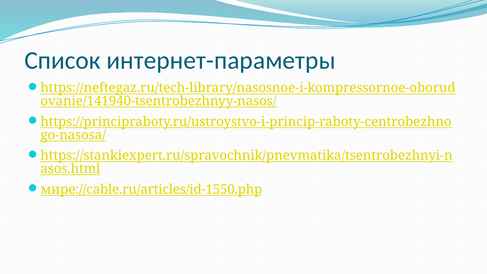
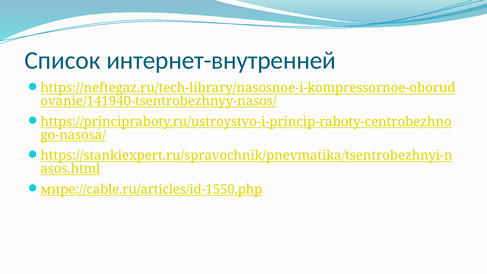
интернет-параметры: интернет-параметры -> интернет-внутренней
